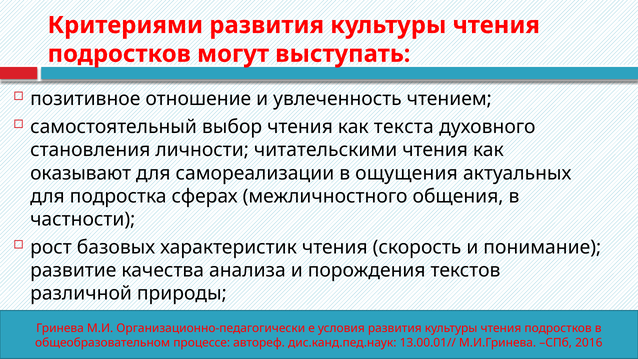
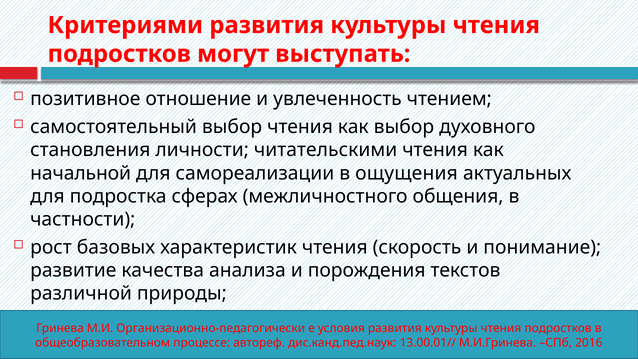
как текста: текста -> выбор
оказывают: оказывают -> начальной
